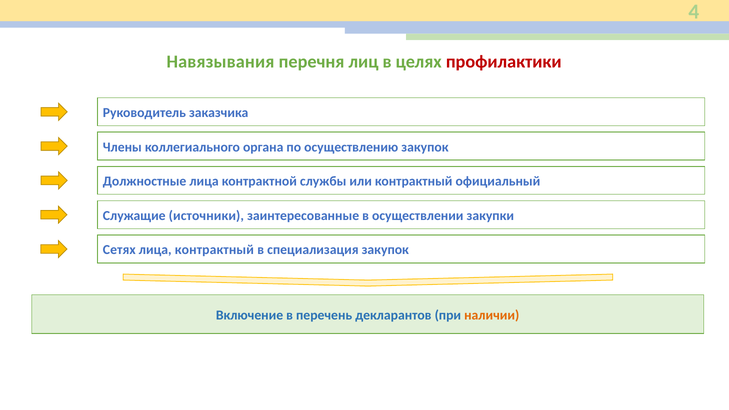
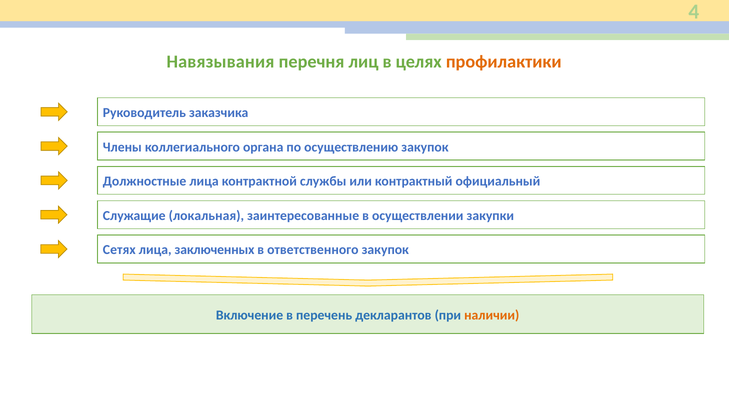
профилактики colour: red -> orange
источники: источники -> локальная
лица контрактный: контрактный -> заключенных
специализация: специализация -> ответственного
